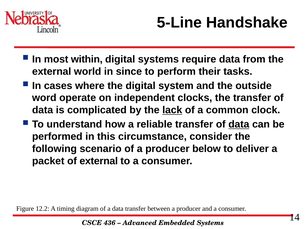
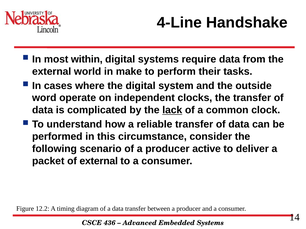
5-Line: 5-Line -> 4-Line
since: since -> make
data at (239, 125) underline: present -> none
below: below -> active
